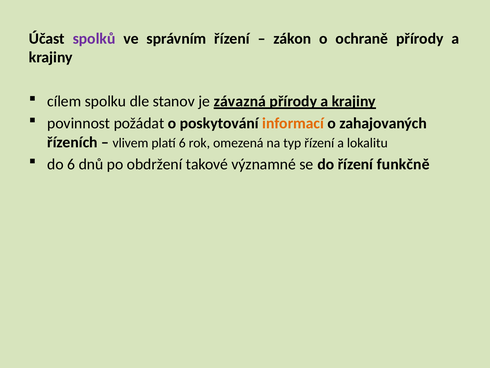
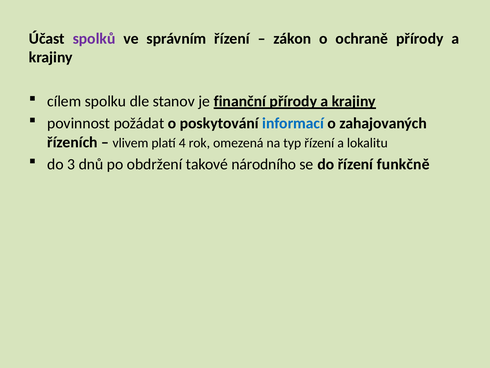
závazná: závazná -> finanční
informací colour: orange -> blue
platí 6: 6 -> 4
do 6: 6 -> 3
významné: významné -> národního
